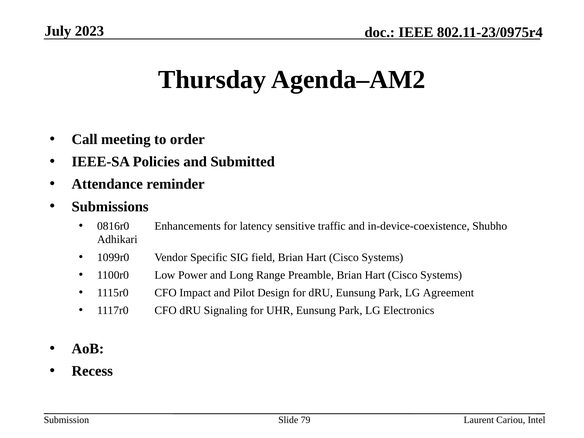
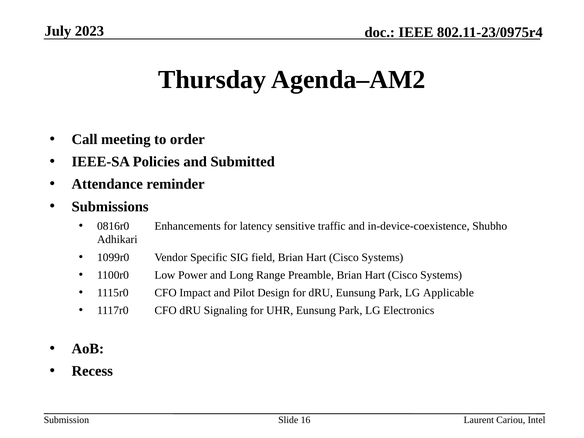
Agreement: Agreement -> Applicable
79: 79 -> 16
